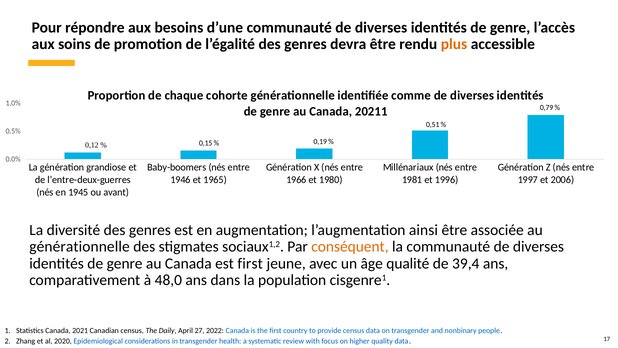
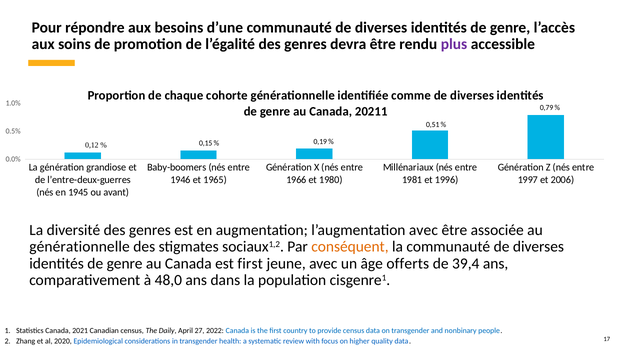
plus colour: orange -> purple
l’augmentation ainsi: ainsi -> avec
qualité: qualité -> offerts
